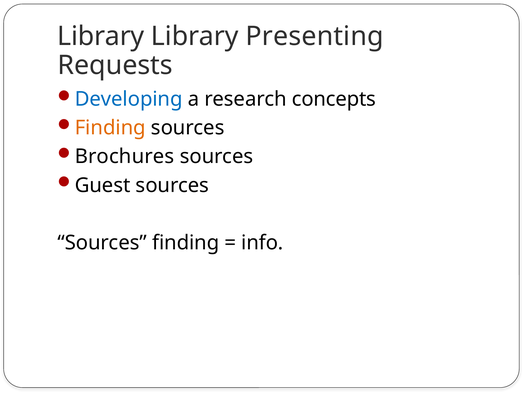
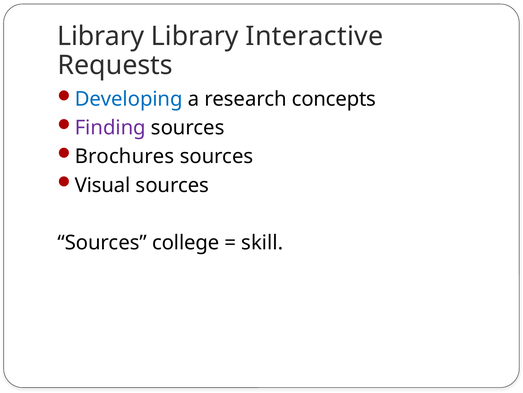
Presenting: Presenting -> Interactive
Finding at (110, 128) colour: orange -> purple
Guest: Guest -> Visual
Sources finding: finding -> college
info: info -> skill
